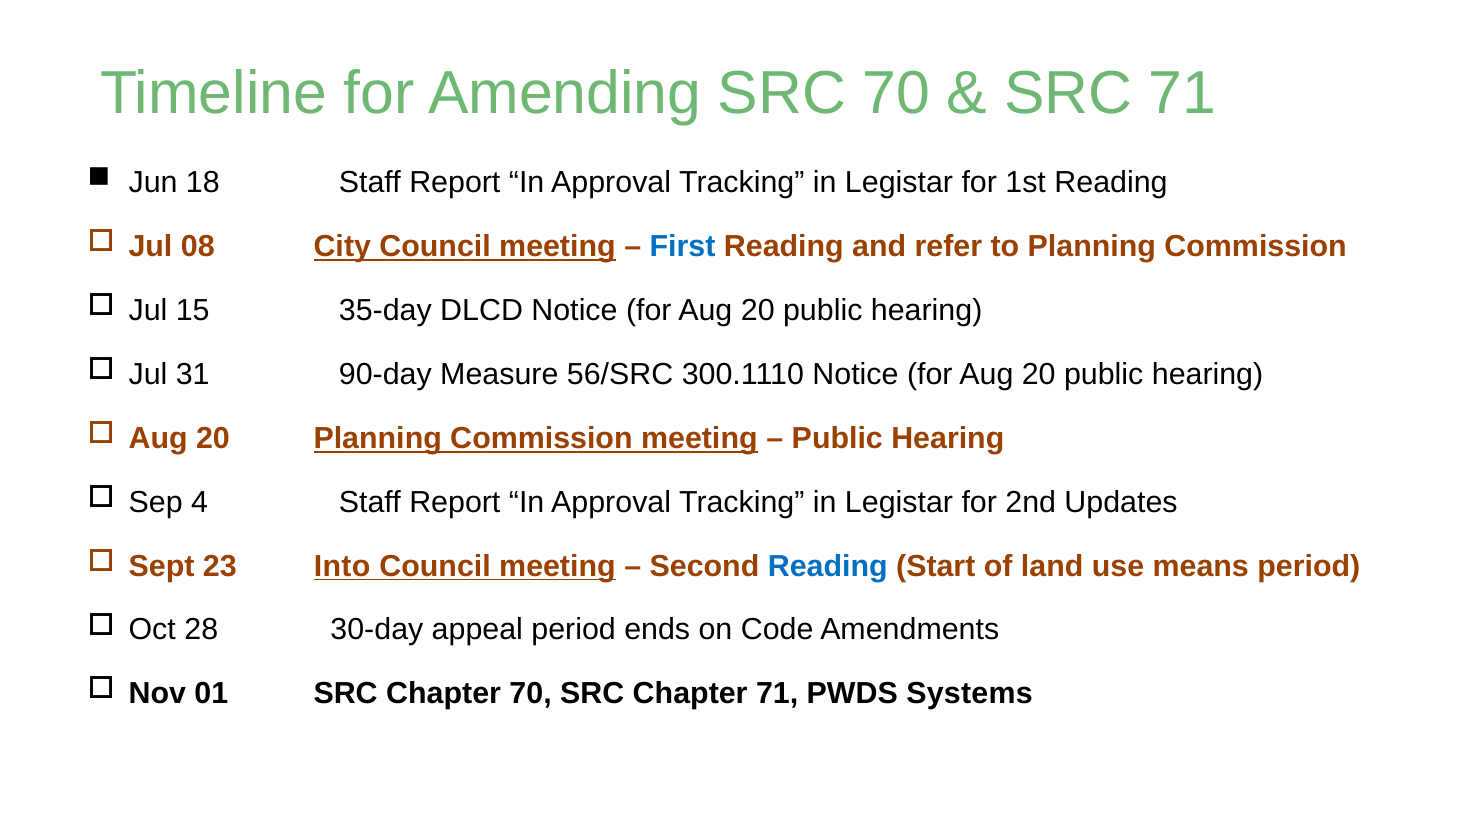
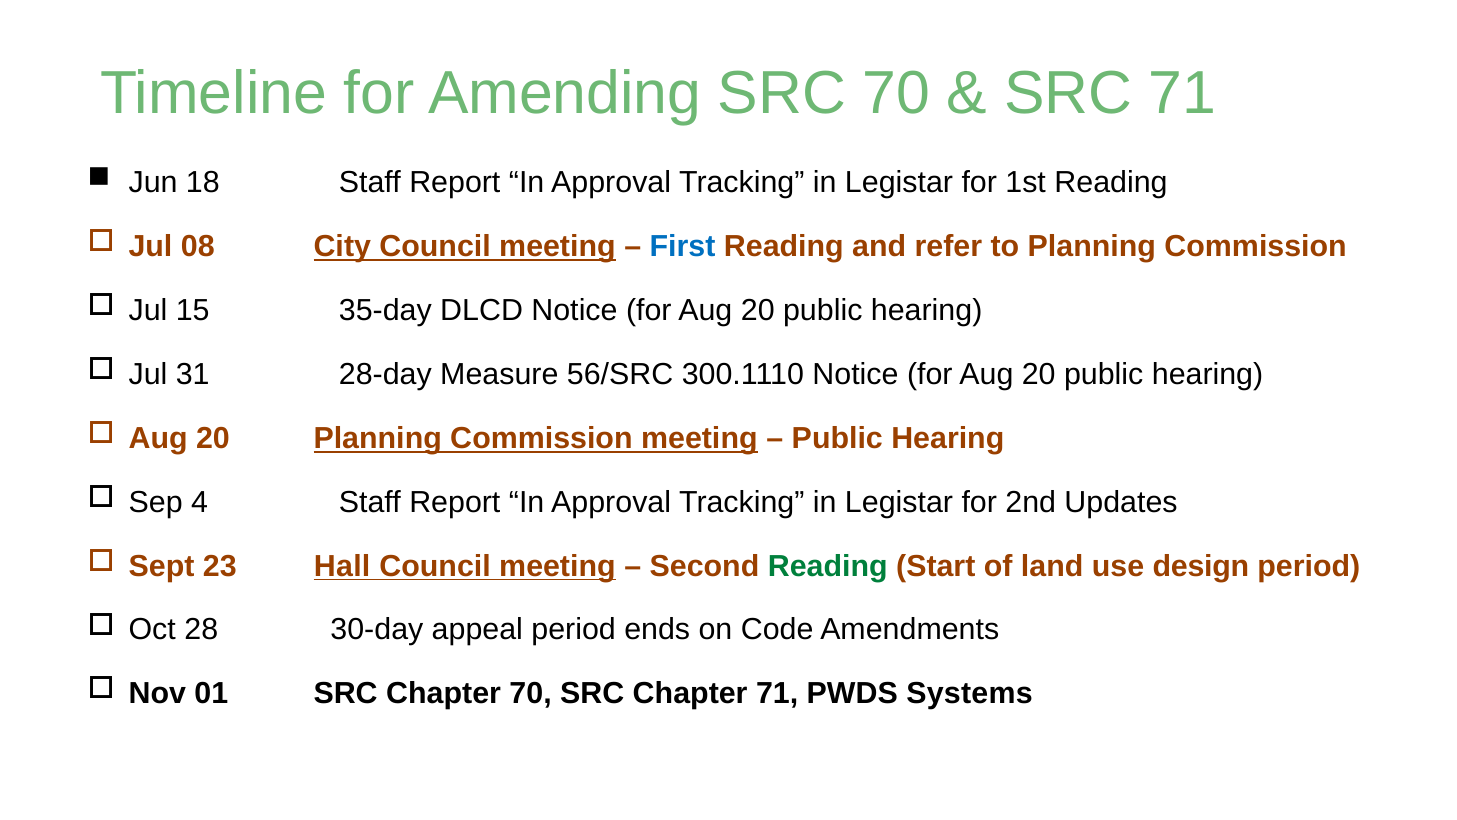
90-day: 90-day -> 28-day
Into: Into -> Hall
Reading at (828, 566) colour: blue -> green
means: means -> design
